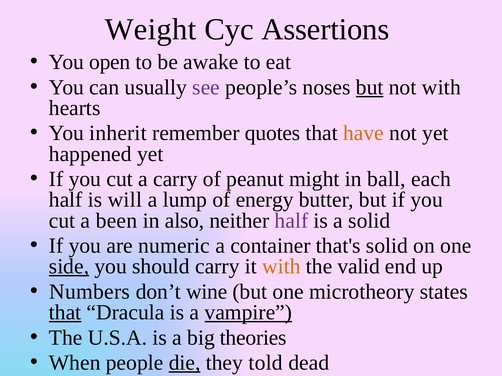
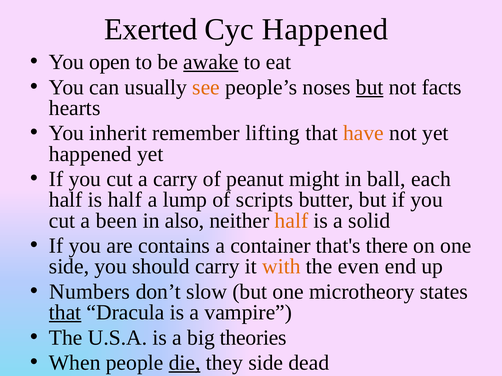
Weight: Weight -> Exerted
Cyc Assertions: Assertions -> Happened
awake underline: none -> present
see colour: purple -> orange
not with: with -> facts
quotes: quotes -> lifting
is will: will -> half
energy: energy -> scripts
half at (291, 221) colour: purple -> orange
numeric: numeric -> contains
that's solid: solid -> there
side at (69, 267) underline: present -> none
valid: valid -> even
wine: wine -> slow
vampire underline: present -> none
they told: told -> side
